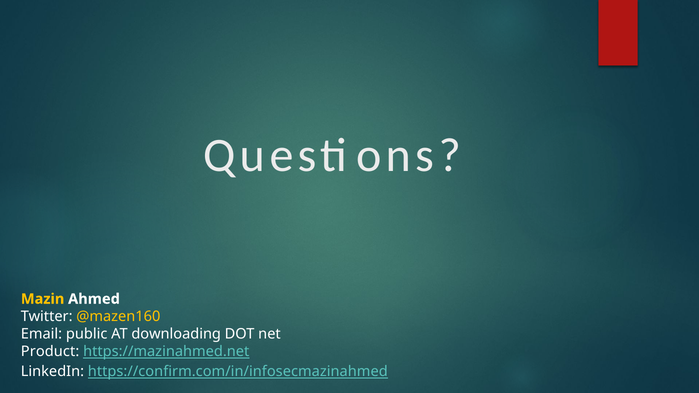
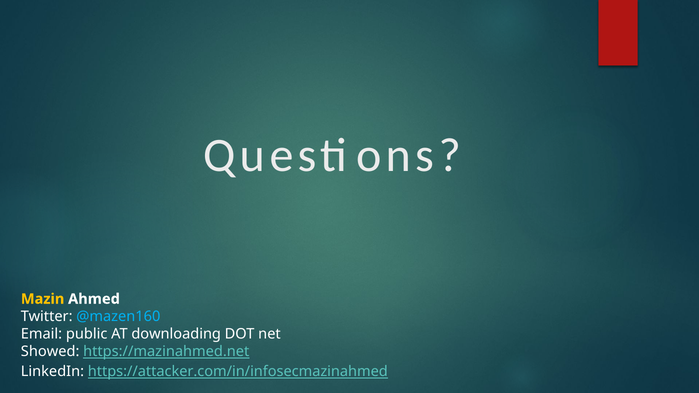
@mazen160 colour: yellow -> light blue
Product: Product -> Showed
https://confirm.com/in/infosecmazinahmed: https://confirm.com/in/infosecmazinahmed -> https://attacker.com/in/infosecmazinahmed
